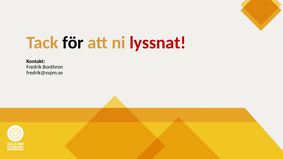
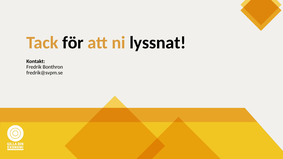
lyssnat colour: red -> black
